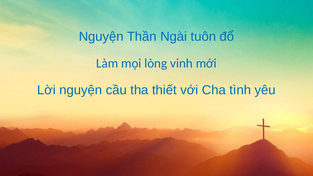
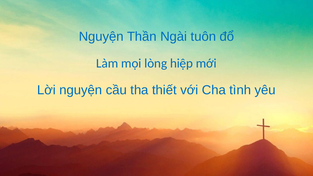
vinh: vinh -> hiệp
